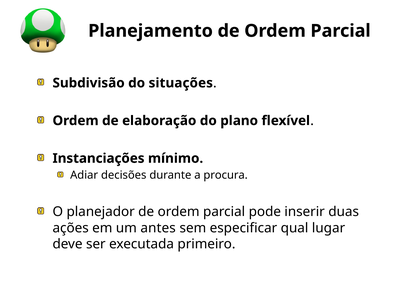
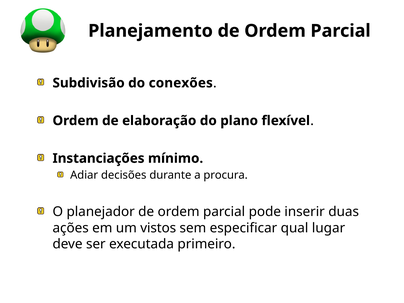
situações: situações -> conexões
antes: antes -> vistos
